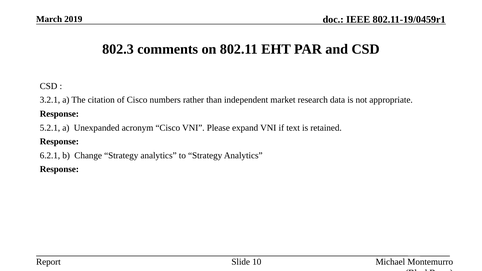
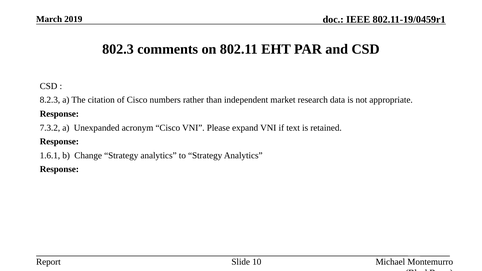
3.2.1: 3.2.1 -> 8.2.3
5.2.1: 5.2.1 -> 7.3.2
6.2.1: 6.2.1 -> 1.6.1
